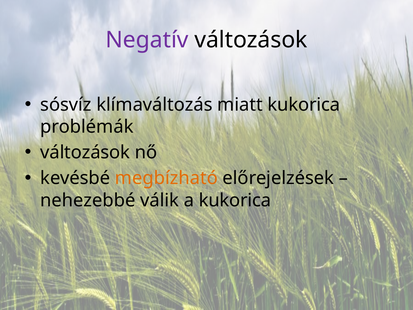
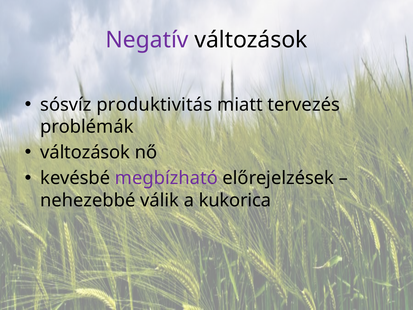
klímaváltozás: klímaváltozás -> produktivitás
miatt kukorica: kukorica -> tervezés
megbízható colour: orange -> purple
